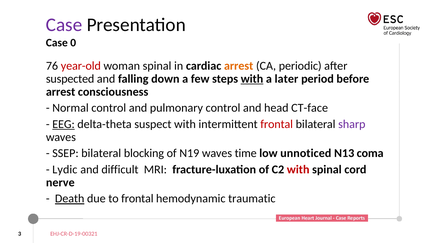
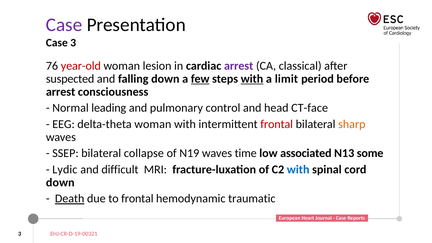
Case 0: 0 -> 3
woman spinal: spinal -> lesion
arrest at (239, 66) colour: orange -> purple
periodic: periodic -> classical
few underline: none -> present
later: later -> limit
Normal control: control -> leading
EEG underline: present -> none
delta-theta suspect: suspect -> woman
sharp colour: purple -> orange
blocking: blocking -> collapse
unnoticed: unnoticed -> associated
coma: coma -> some
with at (298, 170) colour: red -> blue
nerve at (60, 182): nerve -> down
